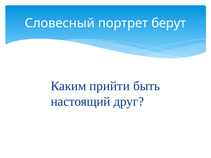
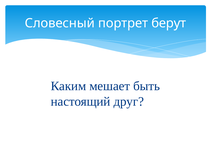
прийти: прийти -> мешает
